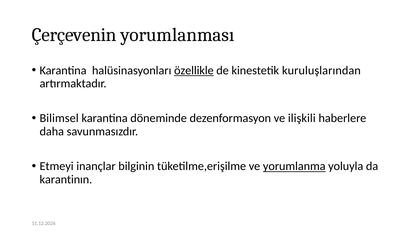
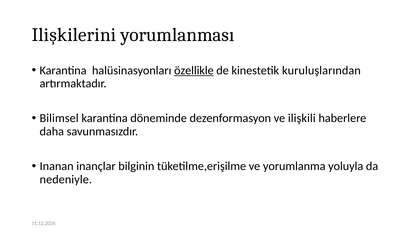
Çerçevenin: Çerçevenin -> Ilişkilerini
Etmeyi: Etmeyi -> Inanan
yorumlanma underline: present -> none
karantinın: karantinın -> nedeniyle
